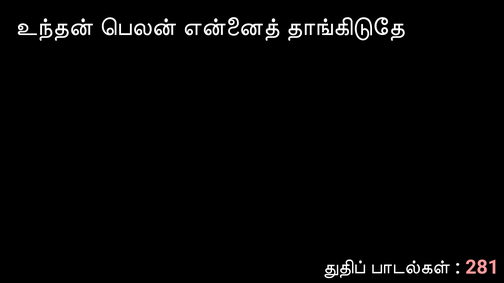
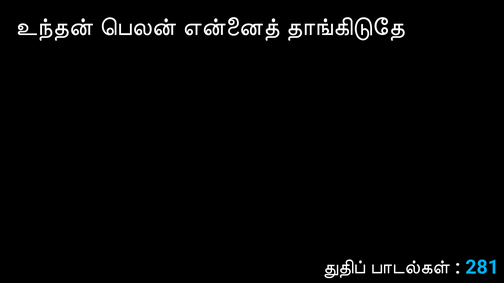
281 colour: pink -> light blue
